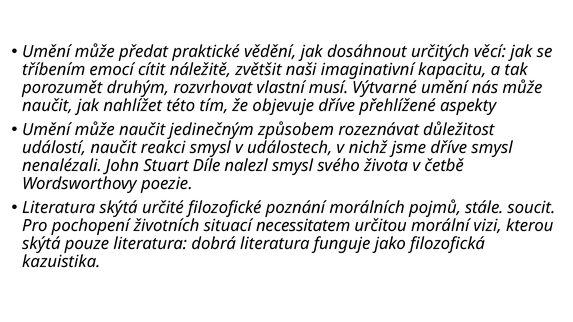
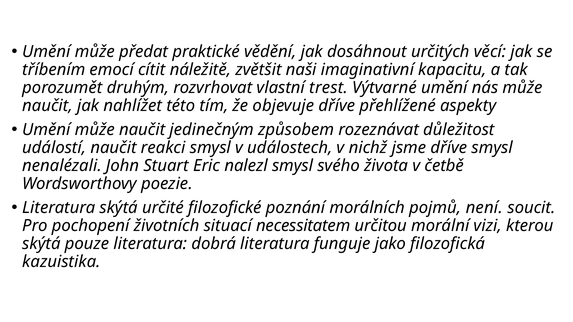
musí: musí -> trest
Díle: Díle -> Eric
stále: stále -> není
